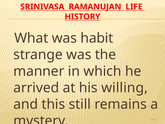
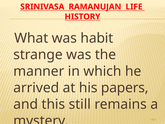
willing: willing -> papers
